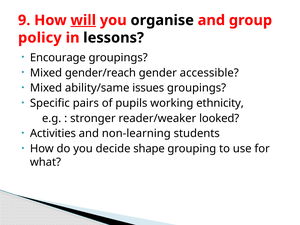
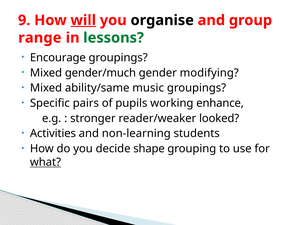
policy: policy -> range
lessons colour: black -> green
gender/reach: gender/reach -> gender/much
accessible: accessible -> modifying
issues: issues -> music
ethnicity: ethnicity -> enhance
what underline: none -> present
